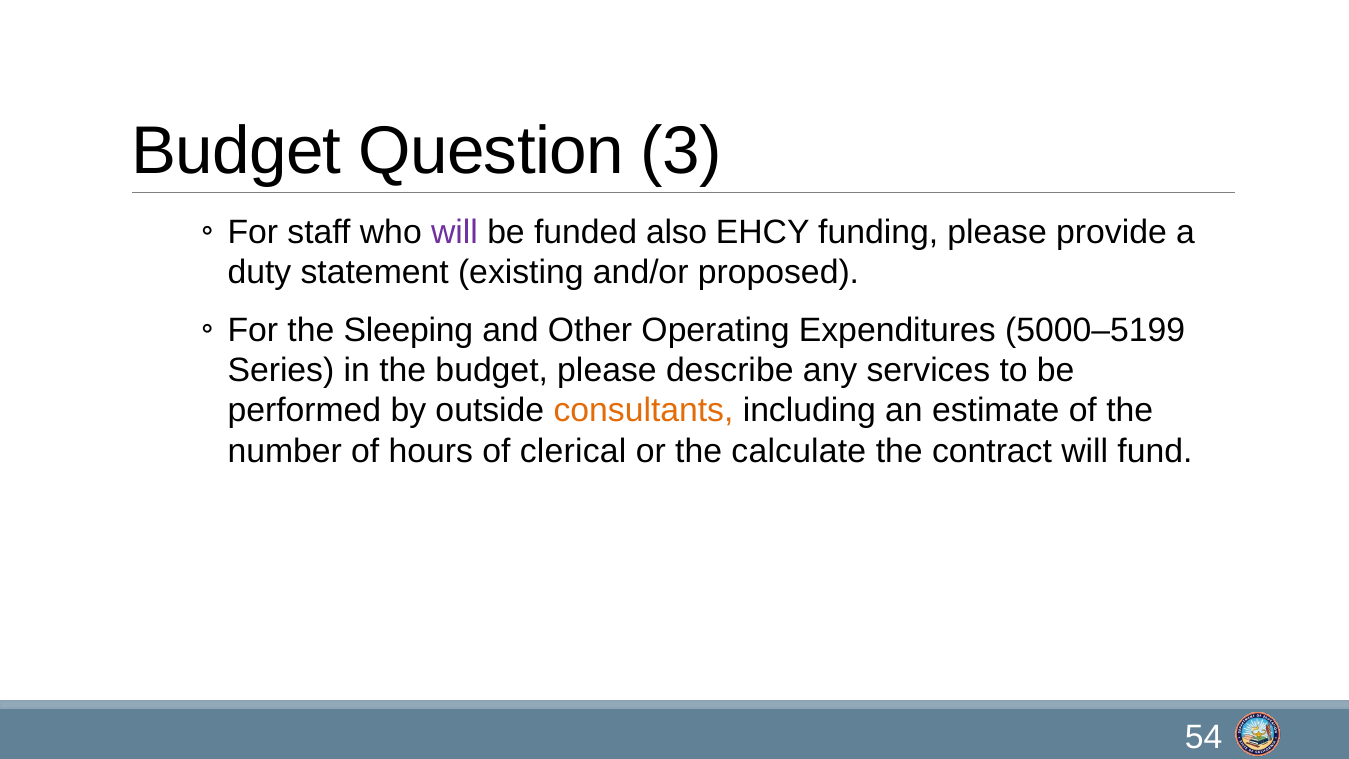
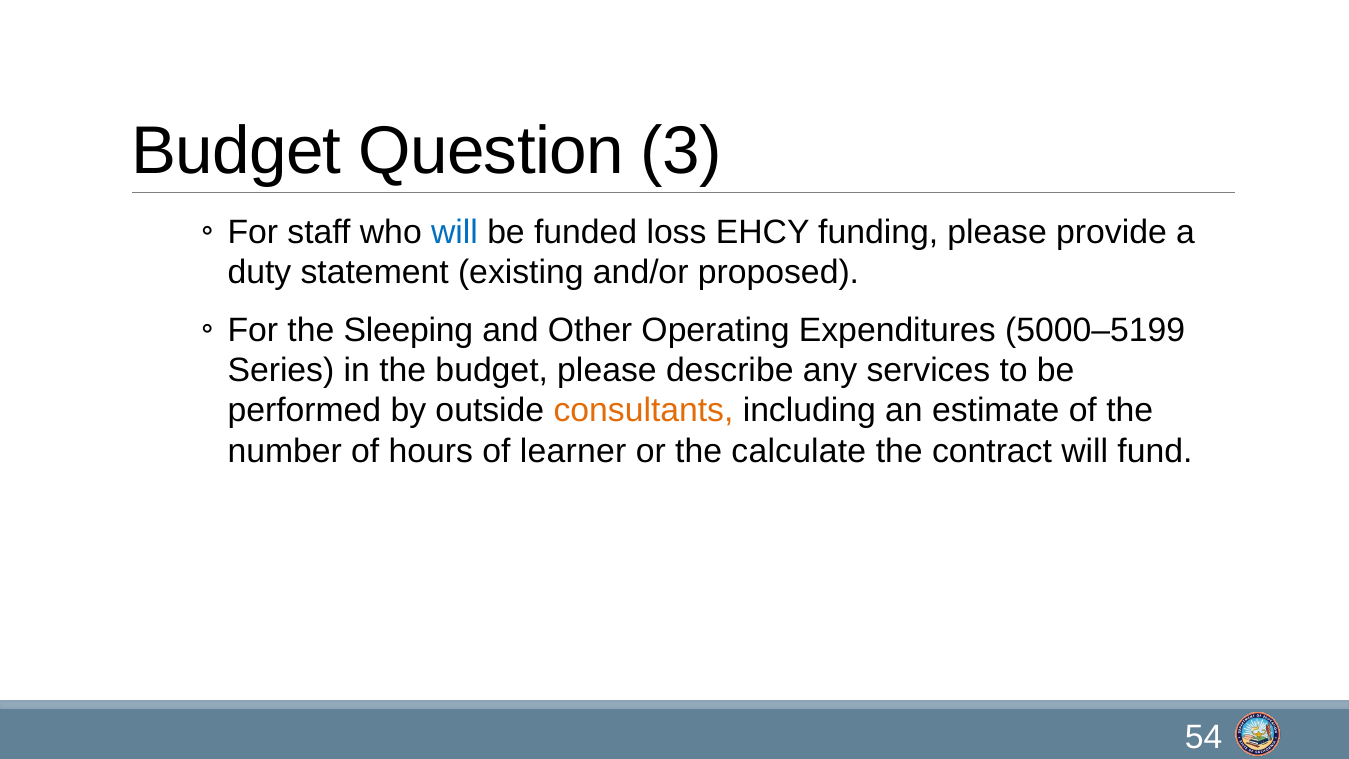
will at (454, 232) colour: purple -> blue
also: also -> loss
clerical: clerical -> learner
